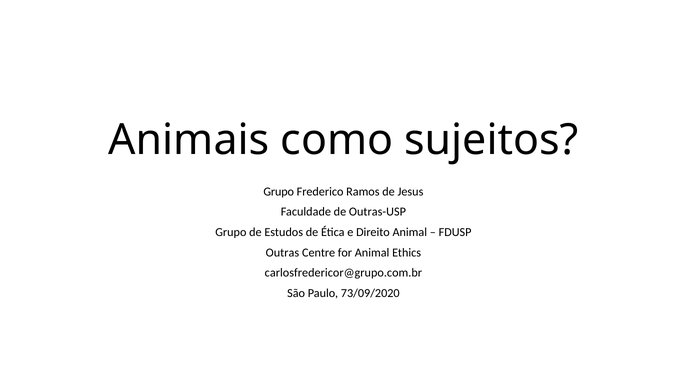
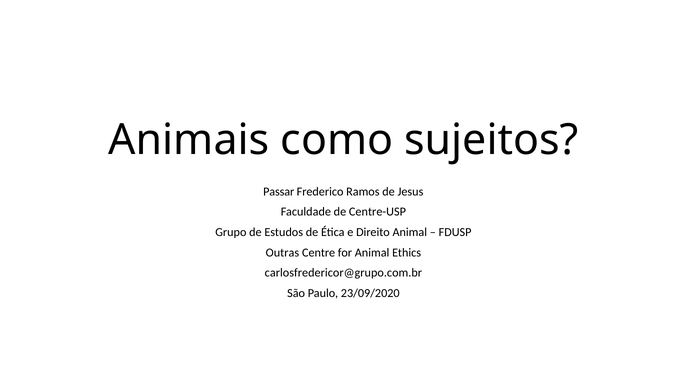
Grupo at (279, 191): Grupo -> Passar
Outras-USP: Outras-USP -> Centre-USP
73/09/2020: 73/09/2020 -> 23/09/2020
